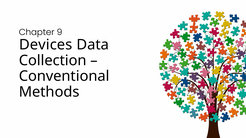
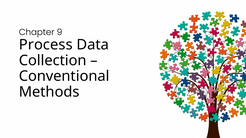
Devices: Devices -> Process
